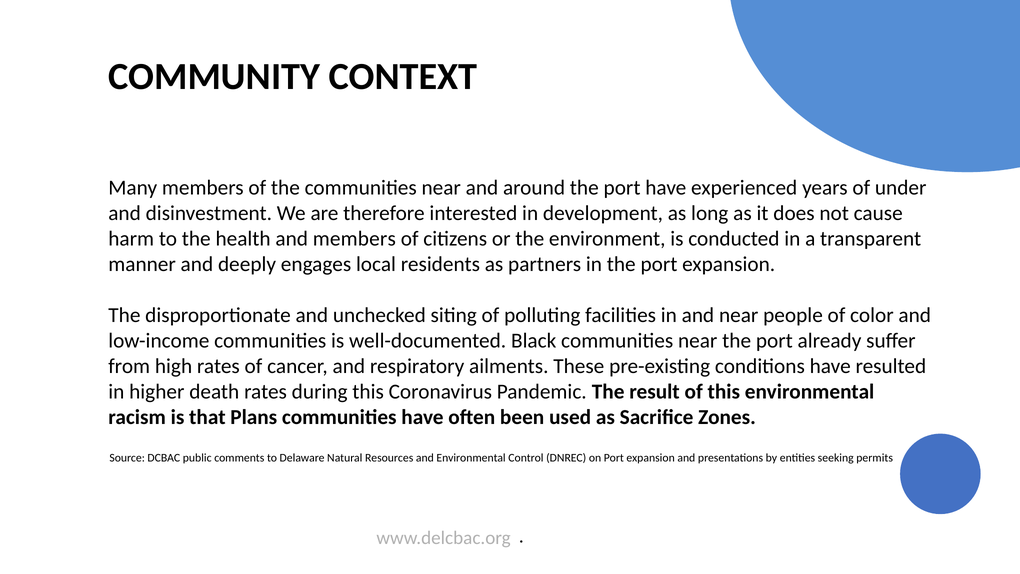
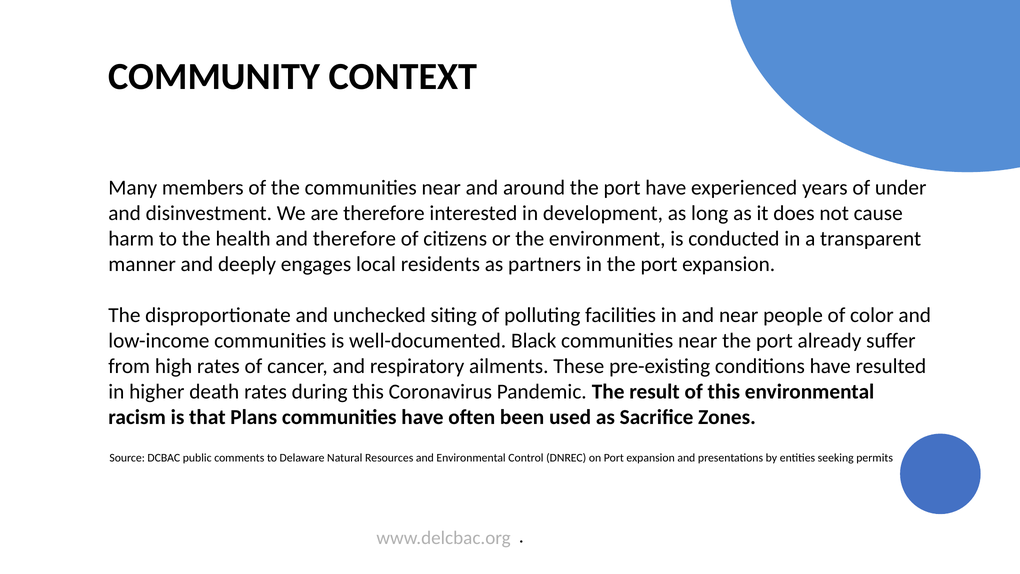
and members: members -> therefore
